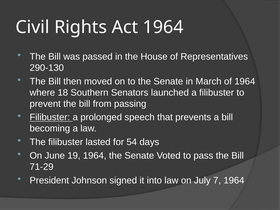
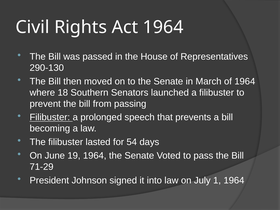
7: 7 -> 1
